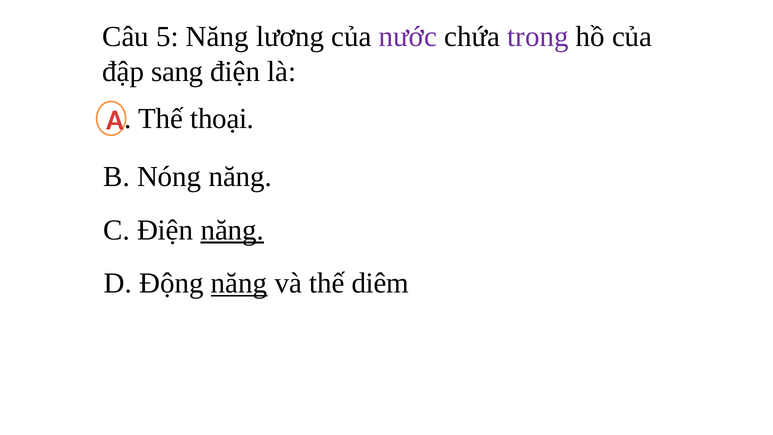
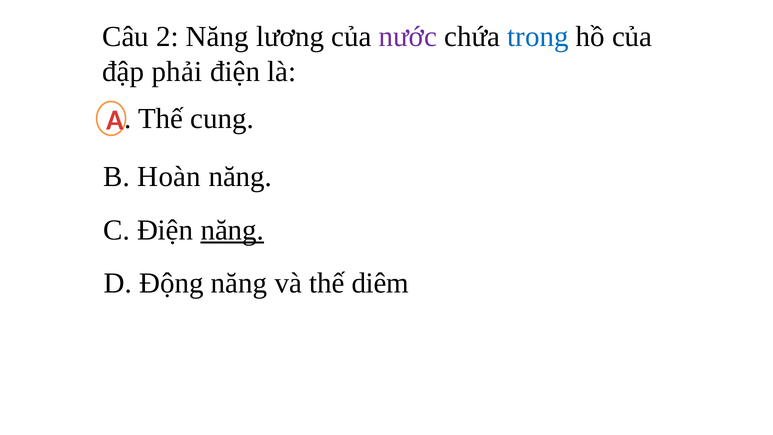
5: 5 -> 2
trong colour: purple -> blue
sang: sang -> phải
thoại: thoại -> cung
Nóng: Nóng -> Hoàn
năng at (239, 283) underline: present -> none
